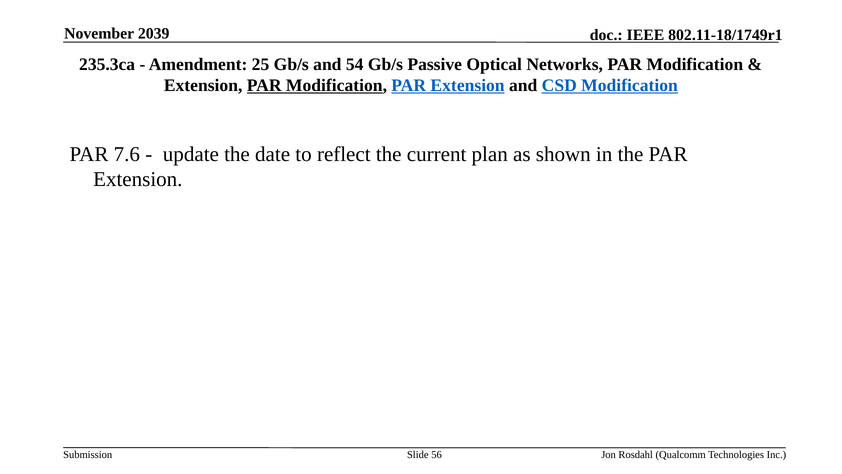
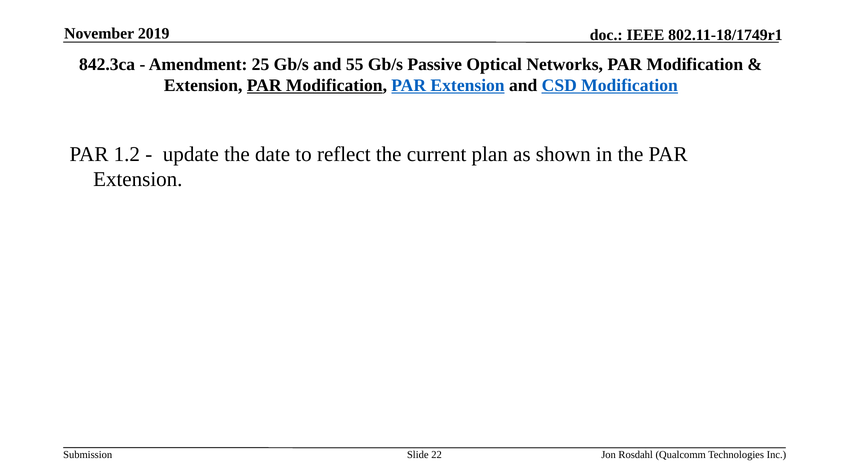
2039: 2039 -> 2019
235.3ca: 235.3ca -> 842.3ca
54: 54 -> 55
7.6: 7.6 -> 1.2
56: 56 -> 22
